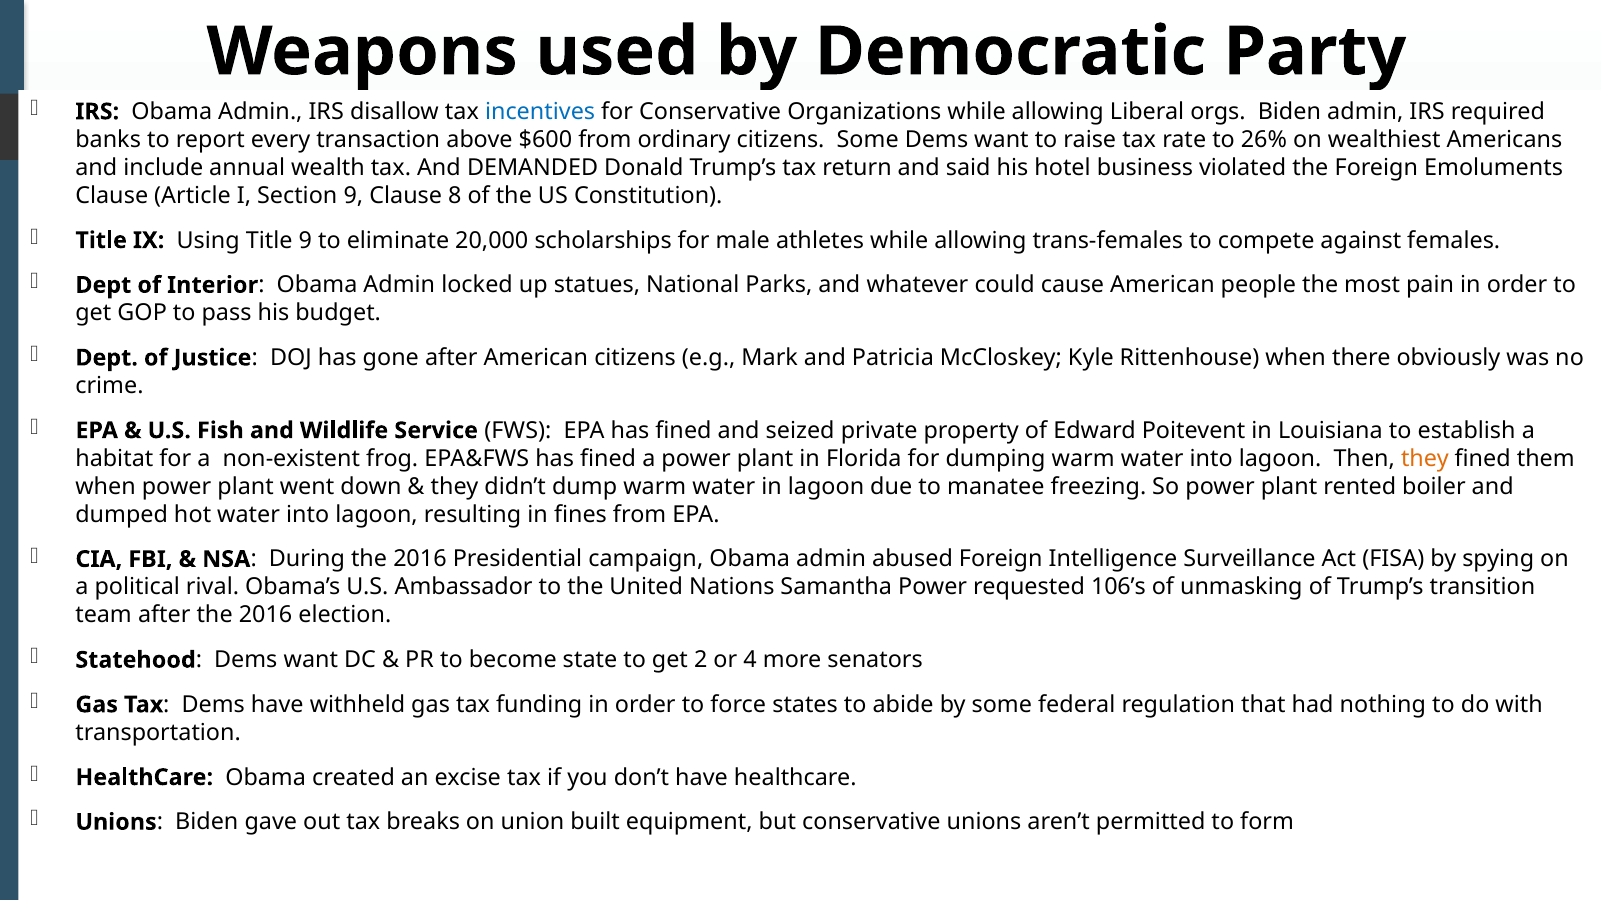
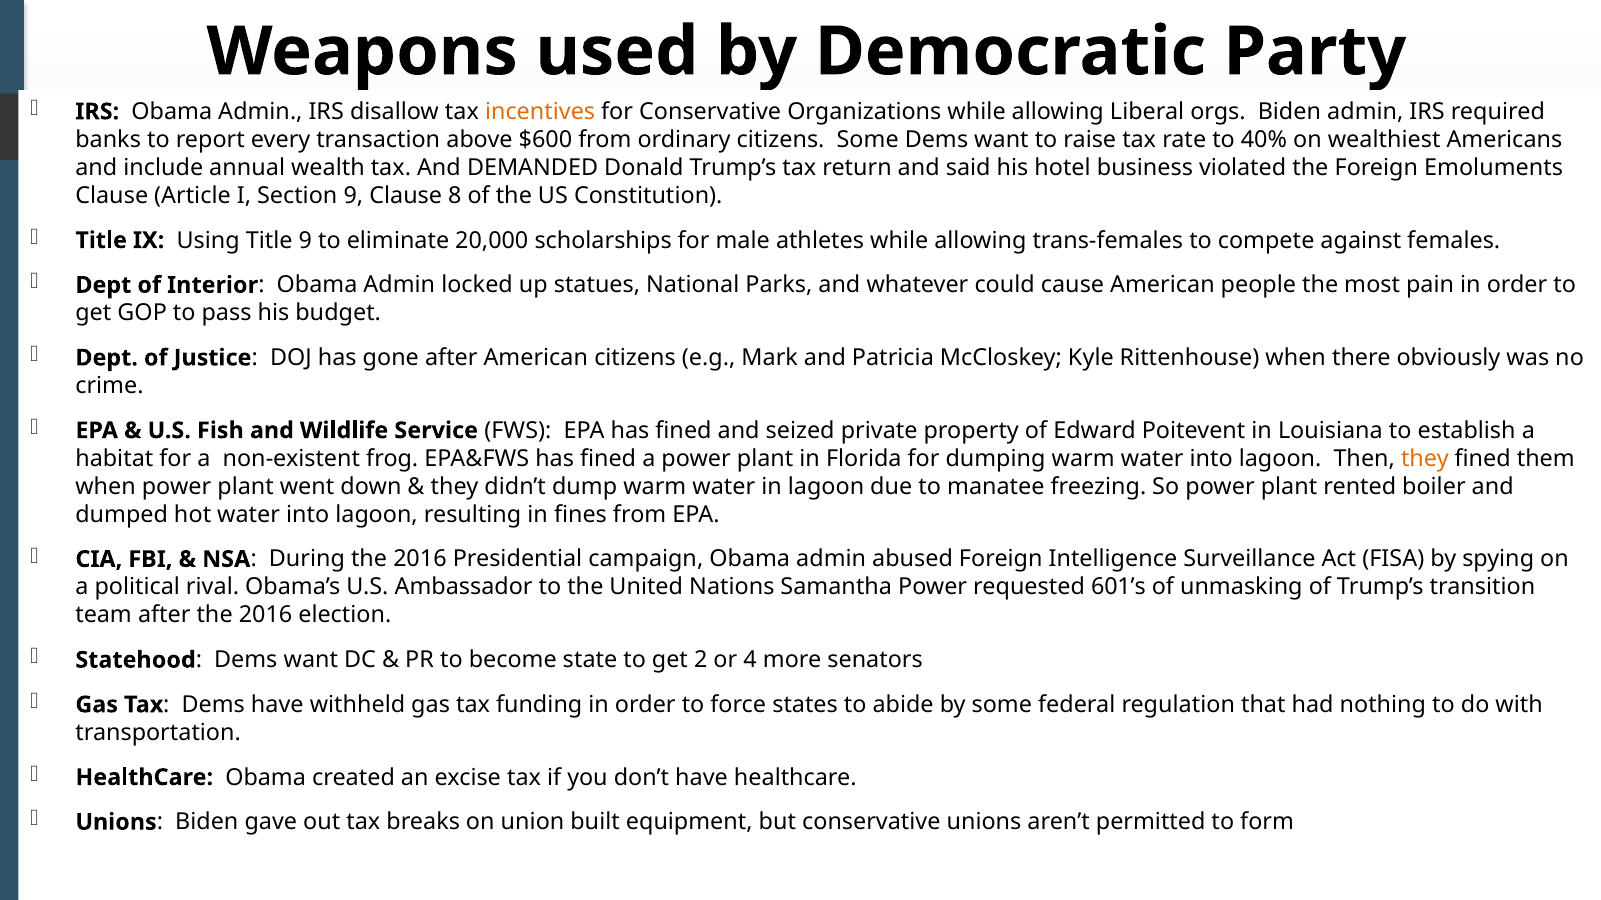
incentives colour: blue -> orange
26%: 26% -> 40%
106’s: 106’s -> 601’s
